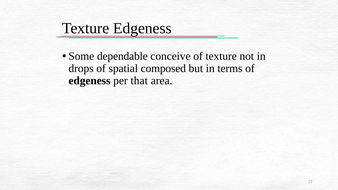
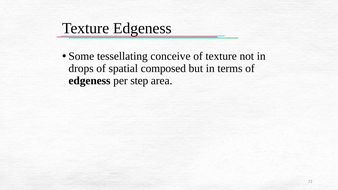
dependable: dependable -> tessellating
that: that -> step
